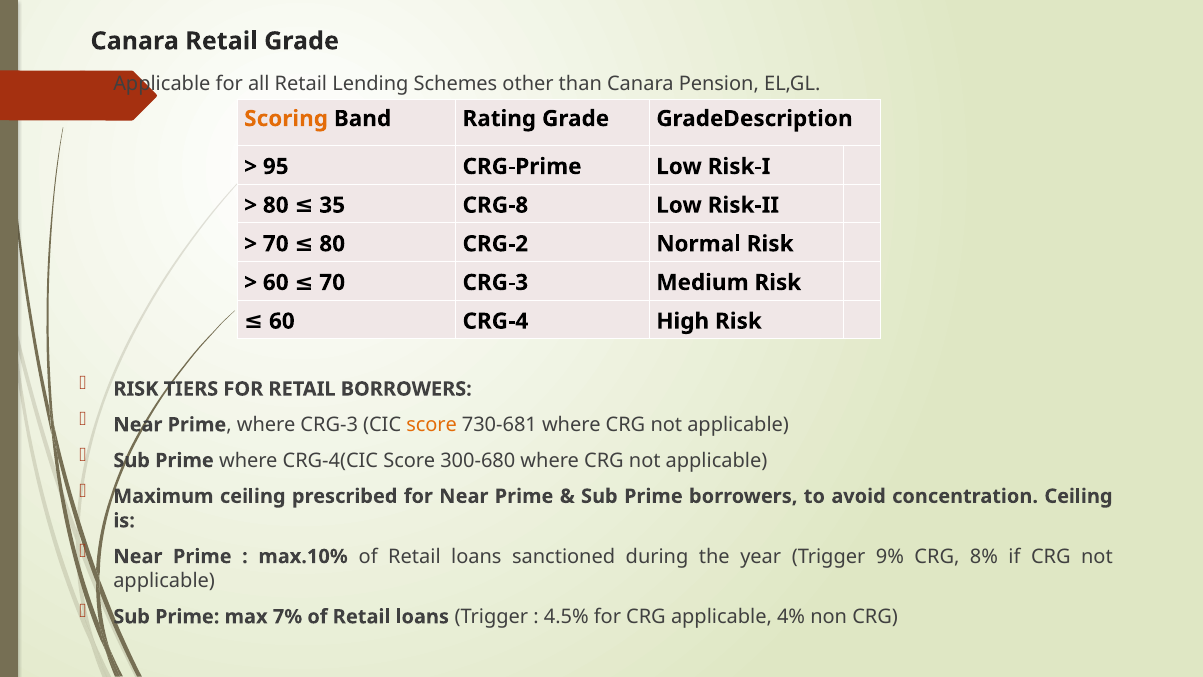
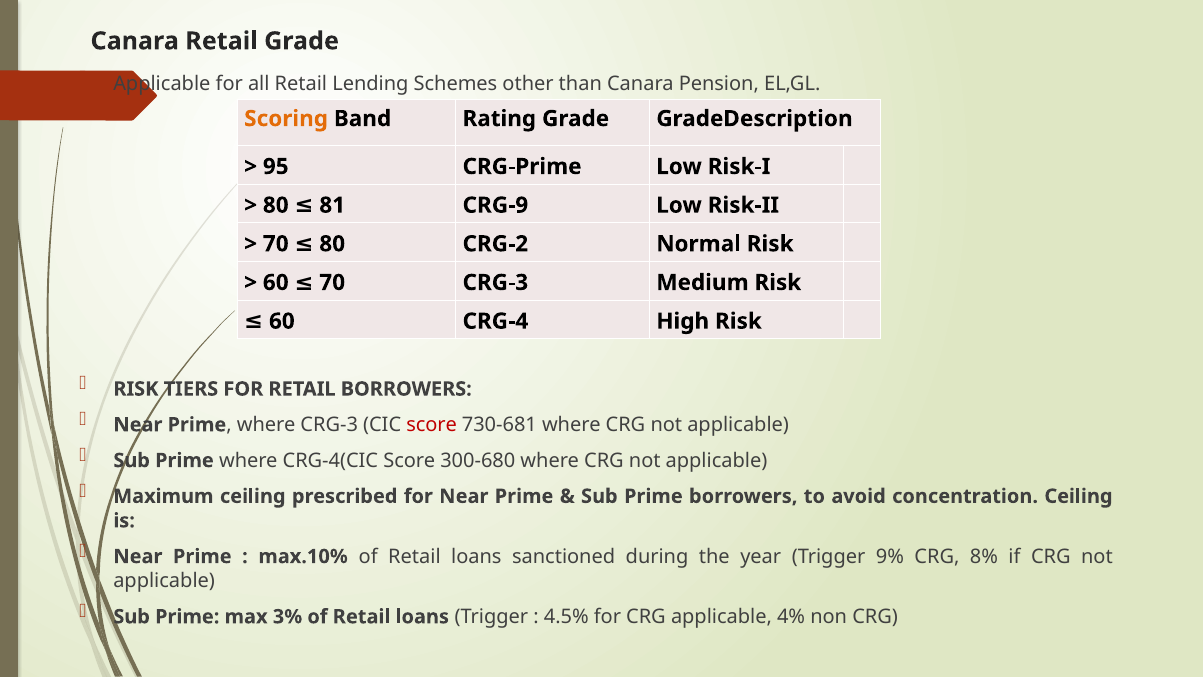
CRG-8: CRG-8 -> CRG-9
35: 35 -> 81
score at (432, 425) colour: orange -> red
7%: 7% -> 3%
